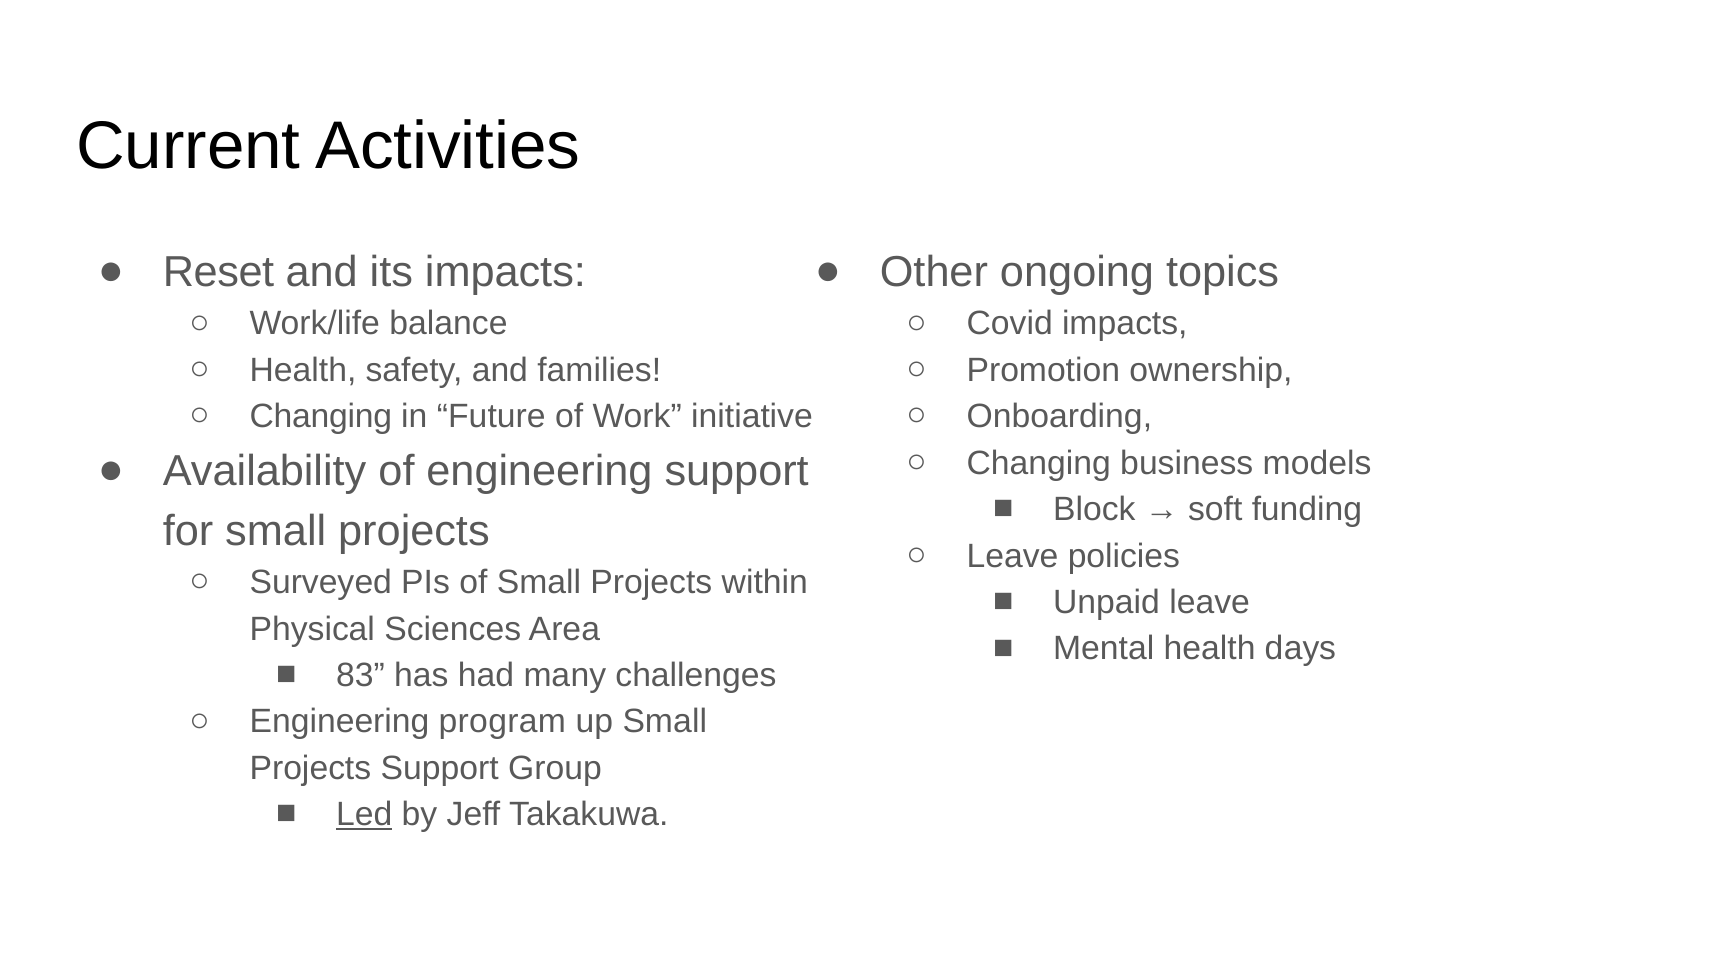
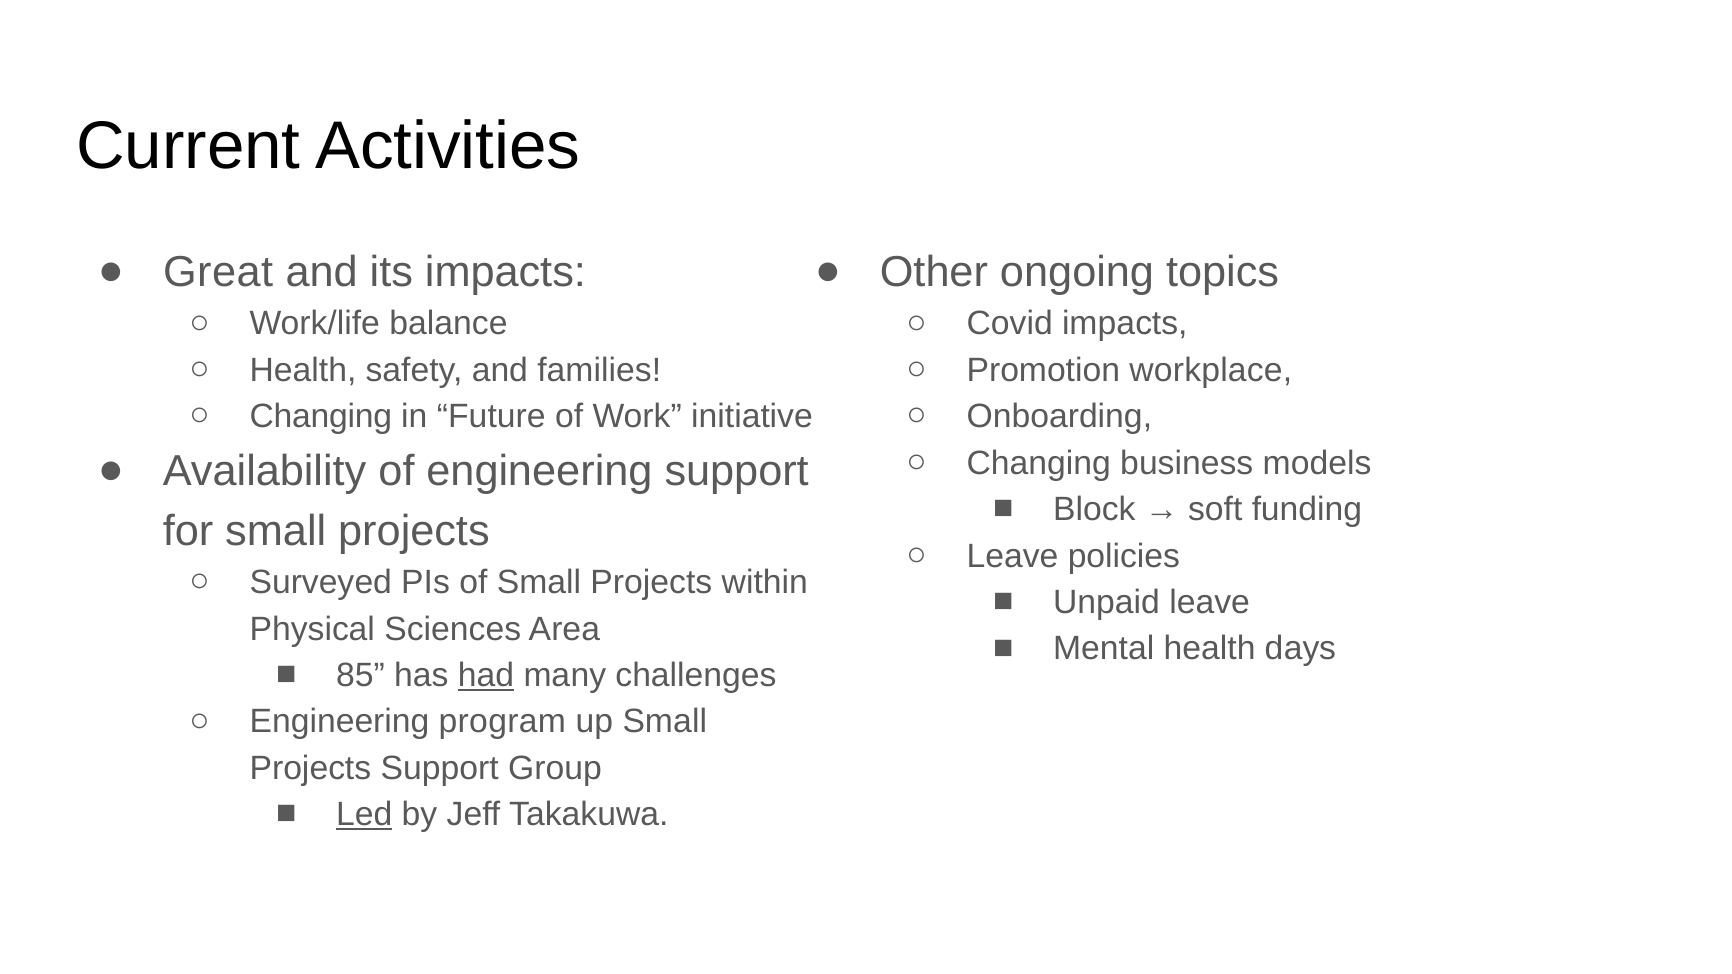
Reset: Reset -> Great
ownership: ownership -> workplace
83: 83 -> 85
had underline: none -> present
